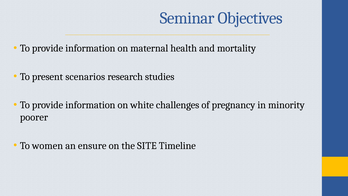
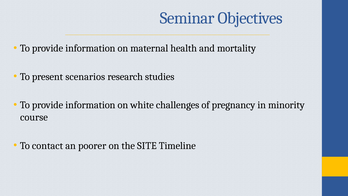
poorer: poorer -> course
women: women -> contact
ensure: ensure -> poorer
